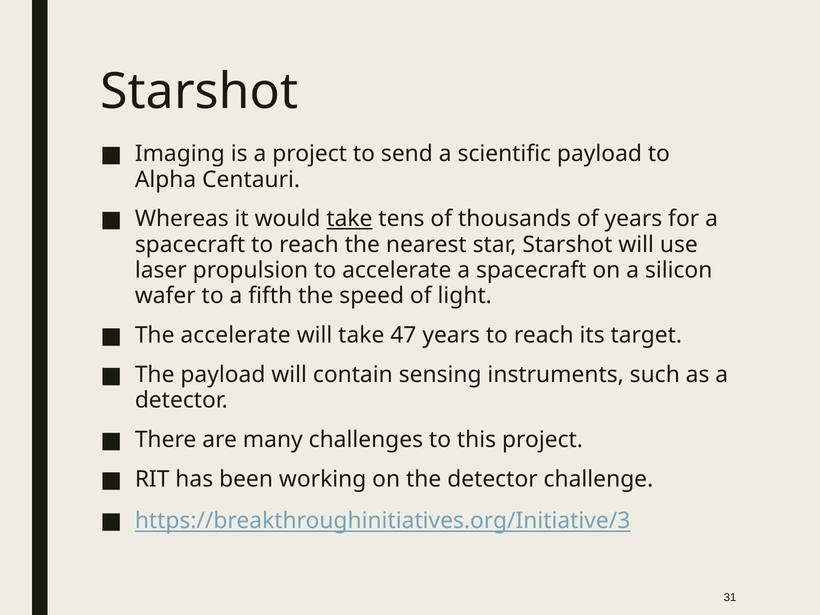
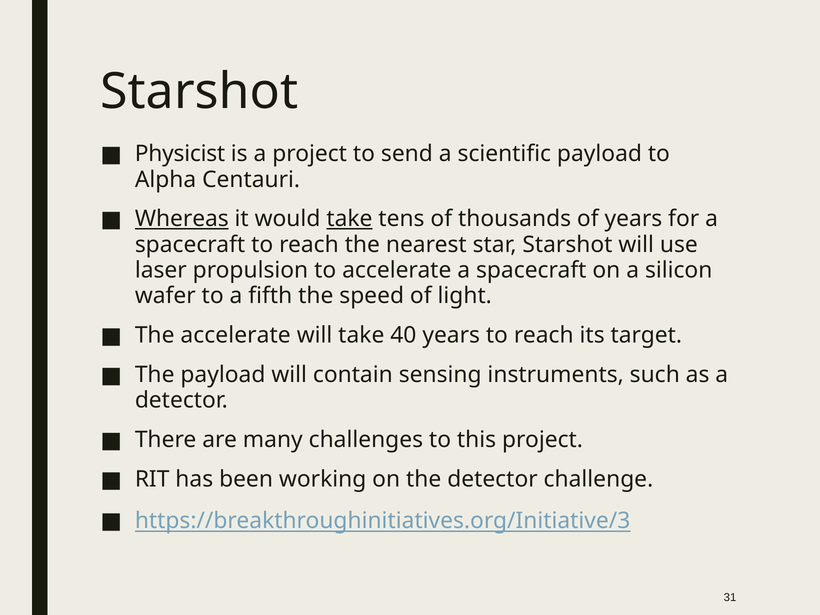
Imaging: Imaging -> Physicist
Whereas underline: none -> present
47: 47 -> 40
